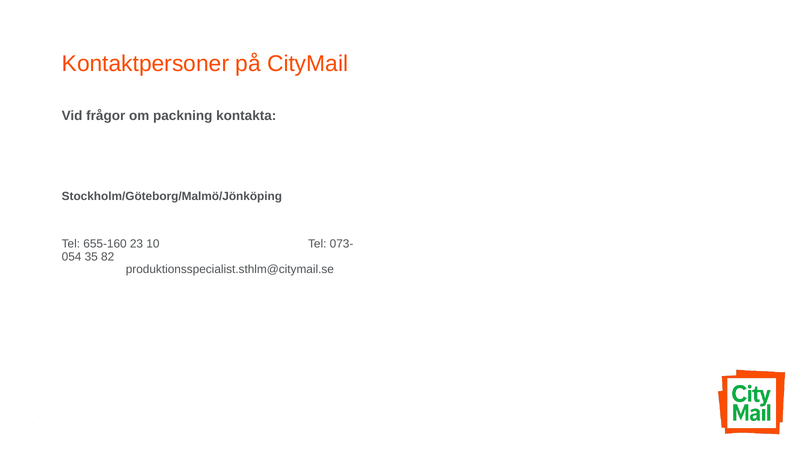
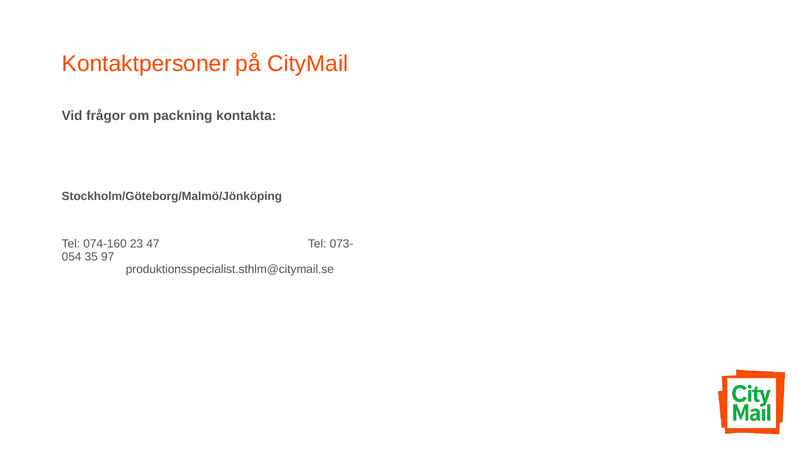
655-160: 655-160 -> 074-160
10: 10 -> 47
82: 82 -> 97
